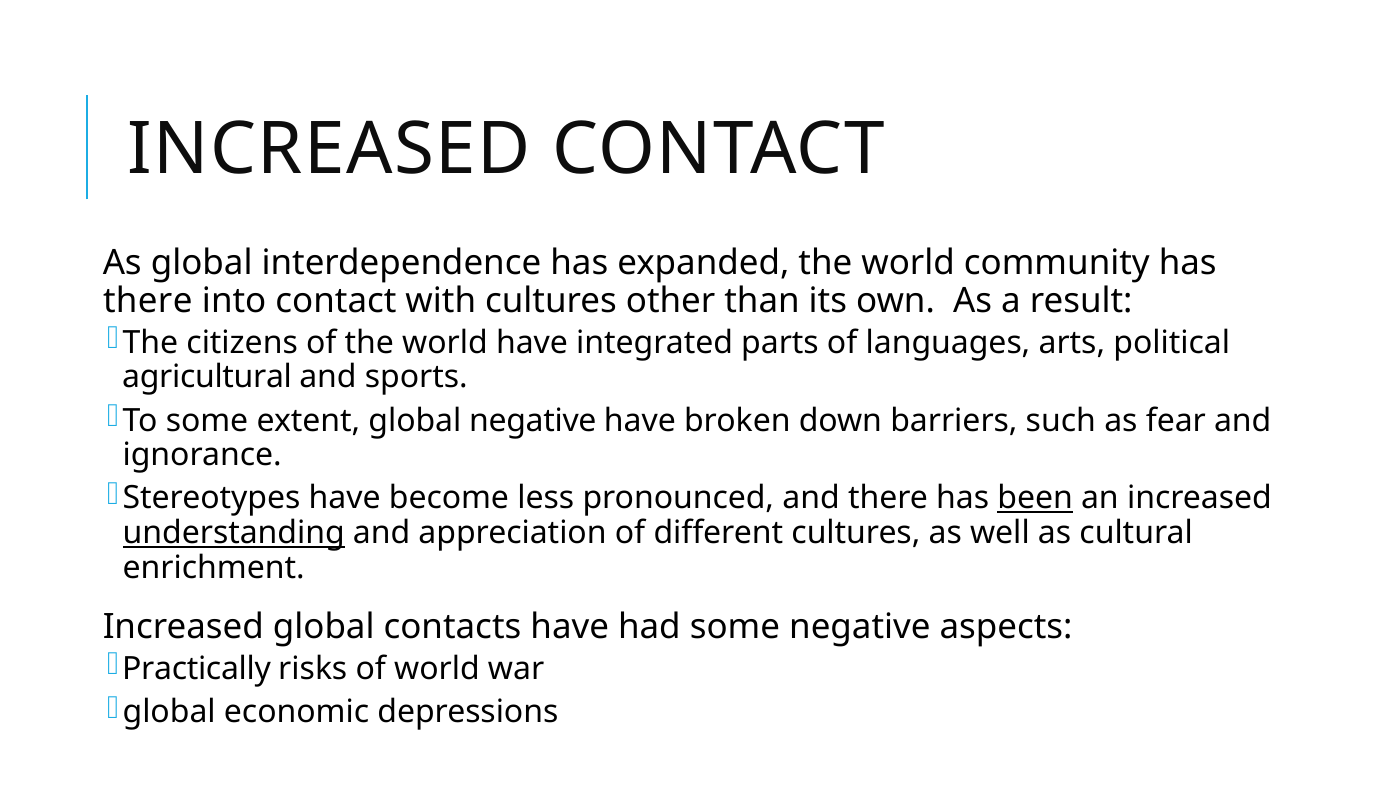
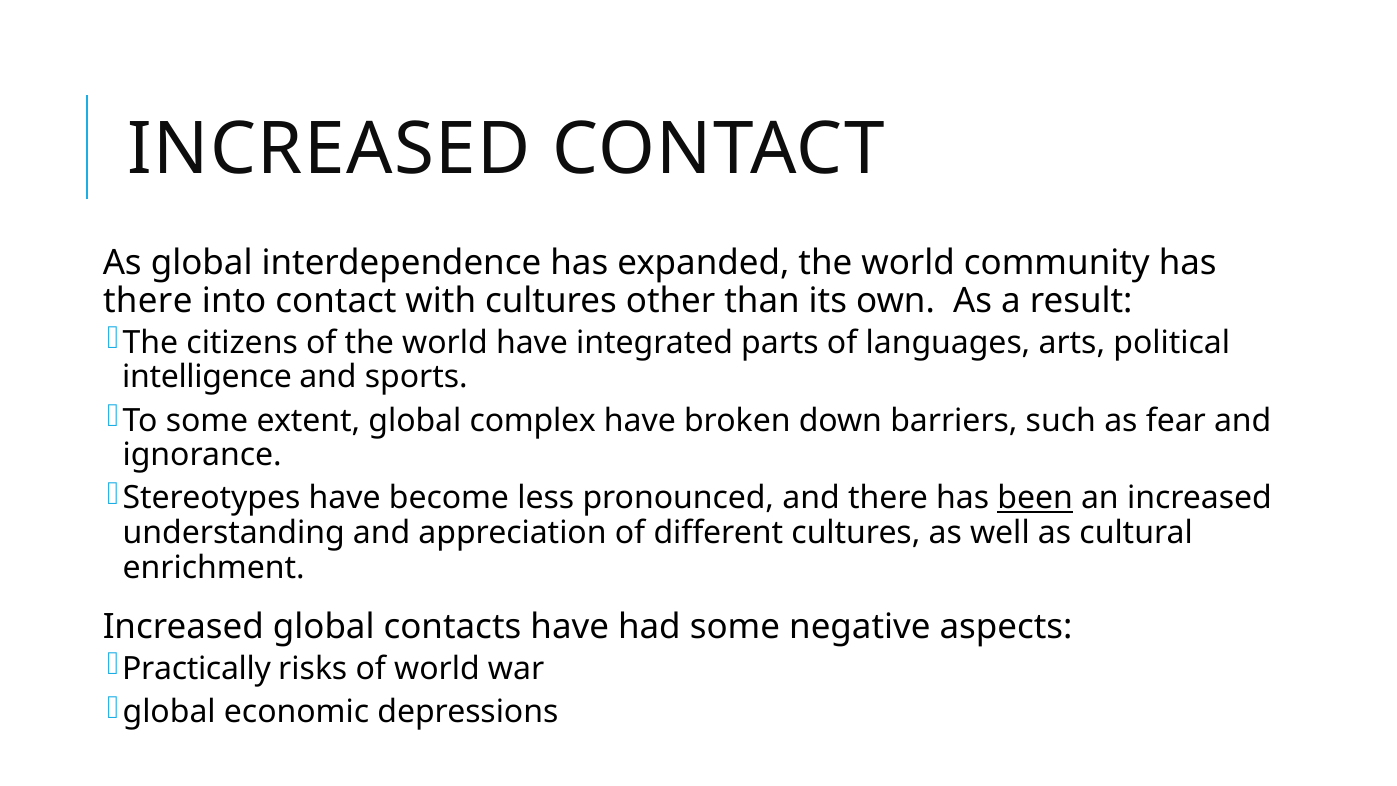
agricultural: agricultural -> intelligence
global negative: negative -> complex
understanding underline: present -> none
